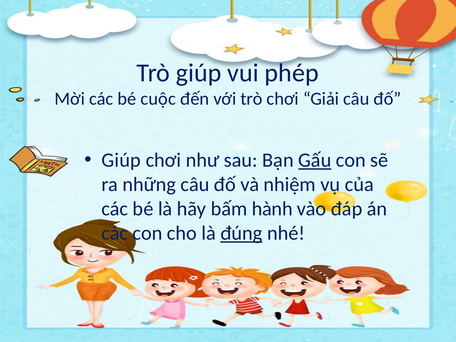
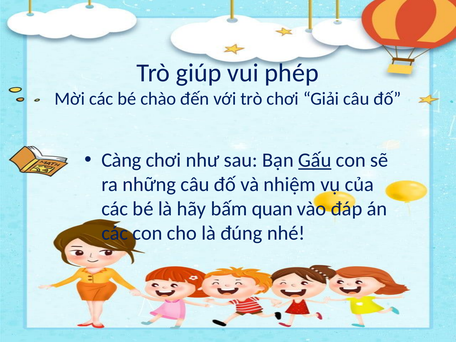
cuộc: cuộc -> chào
Giúp at (121, 160): Giúp -> Càng
hành: hành -> quan
đúng underline: present -> none
